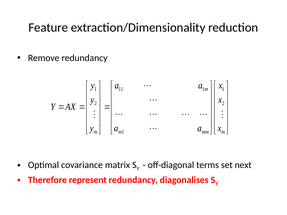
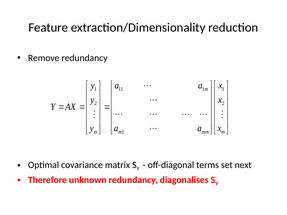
represent: represent -> unknown
